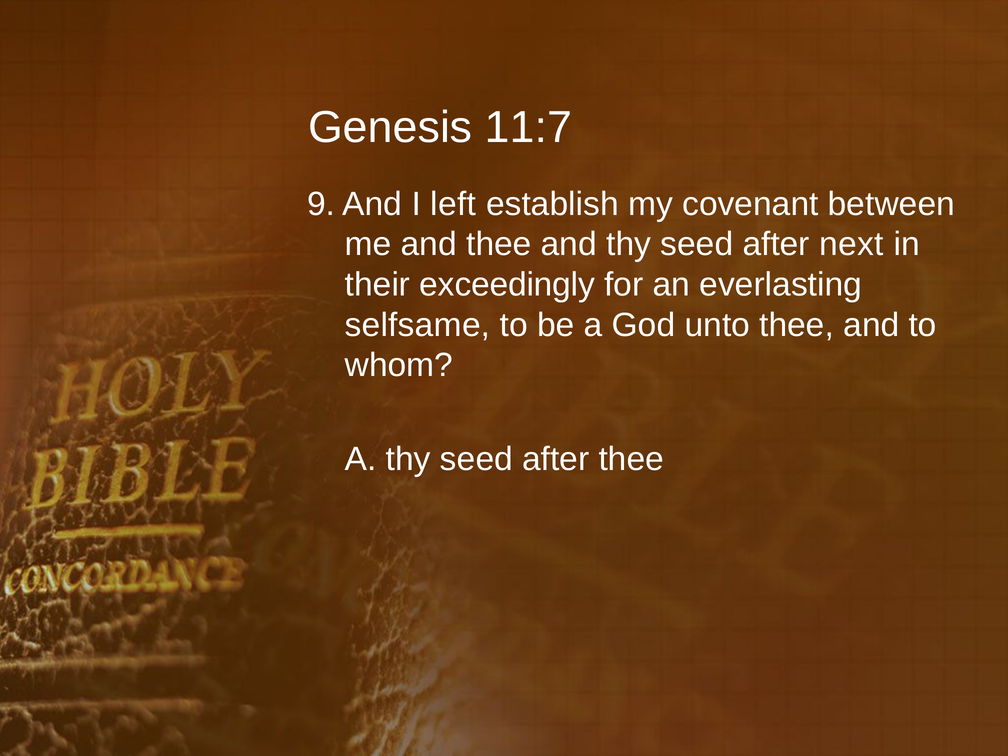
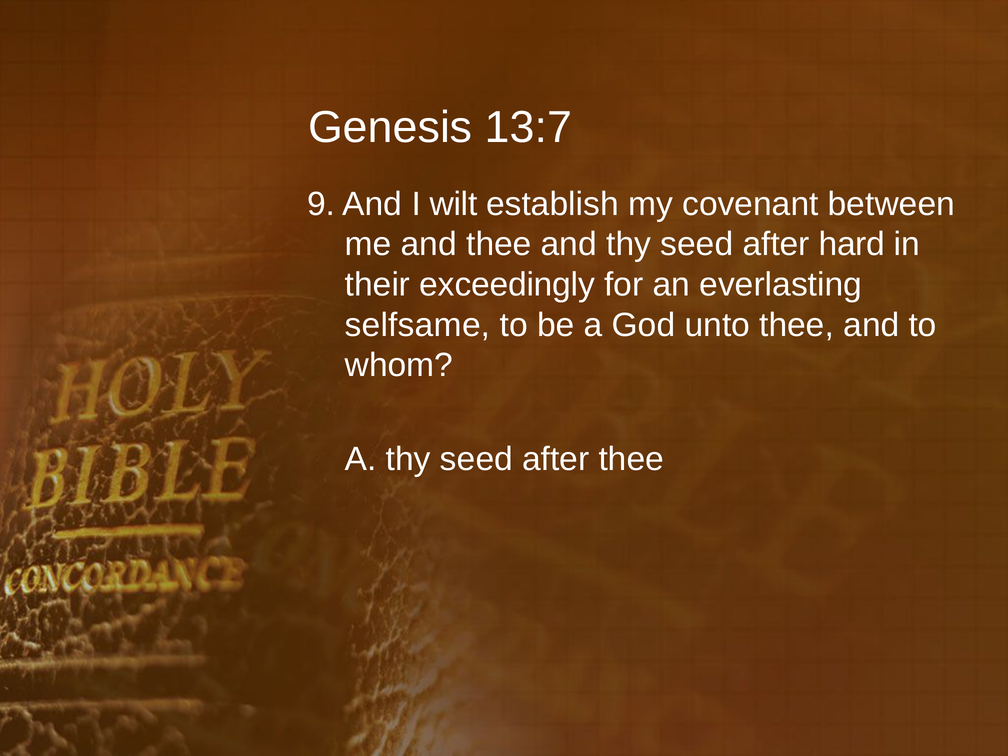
11:7: 11:7 -> 13:7
left: left -> wilt
next: next -> hard
